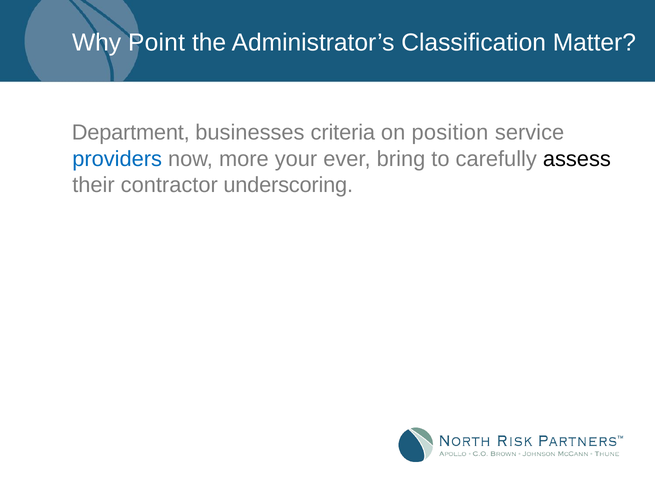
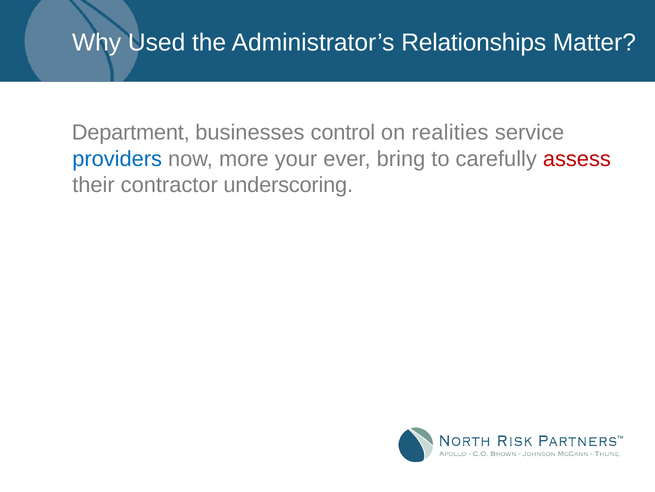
Point: Point -> Used
Classification: Classification -> Relationships
criteria: criteria -> control
position: position -> realities
assess colour: black -> red
